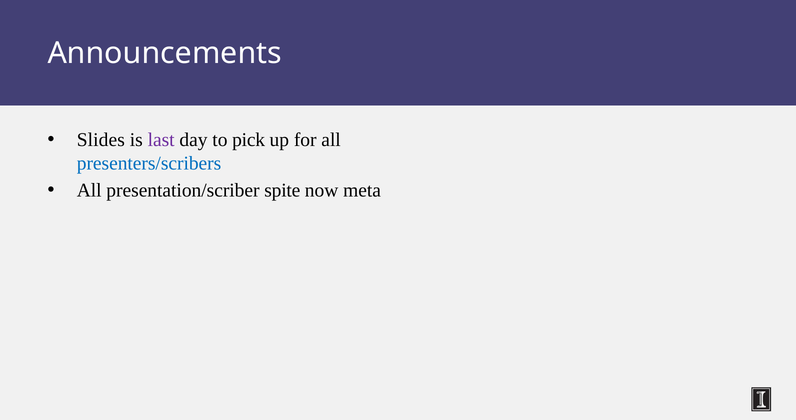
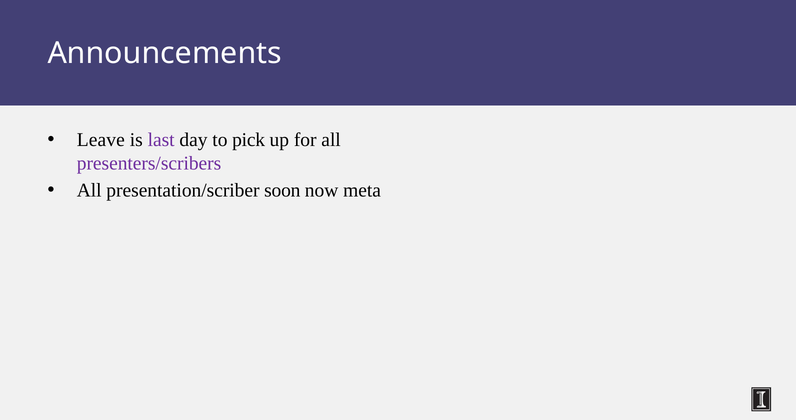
Slides: Slides -> Leave
presenters/scribers colour: blue -> purple
spite: spite -> soon
